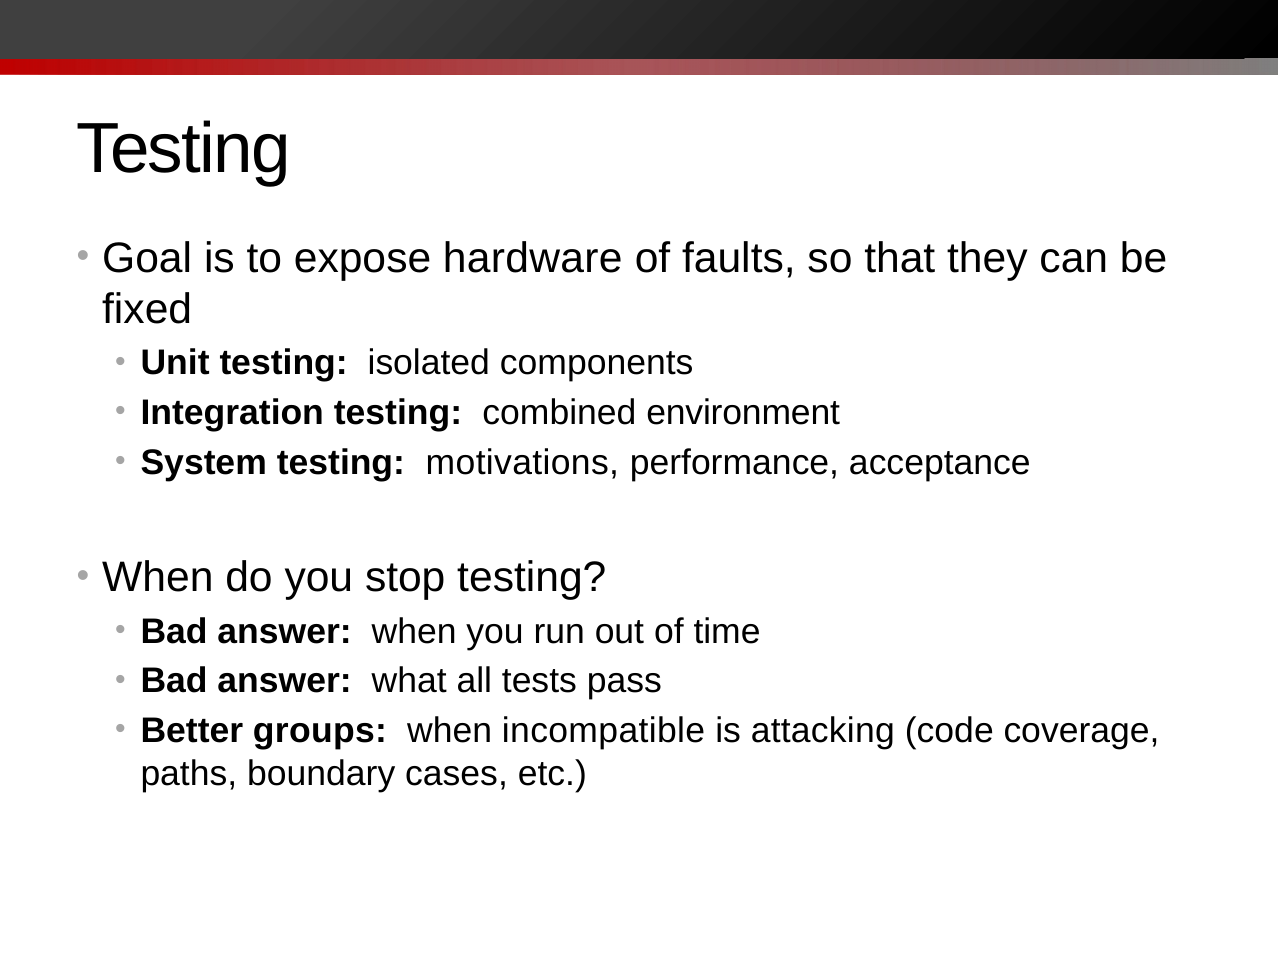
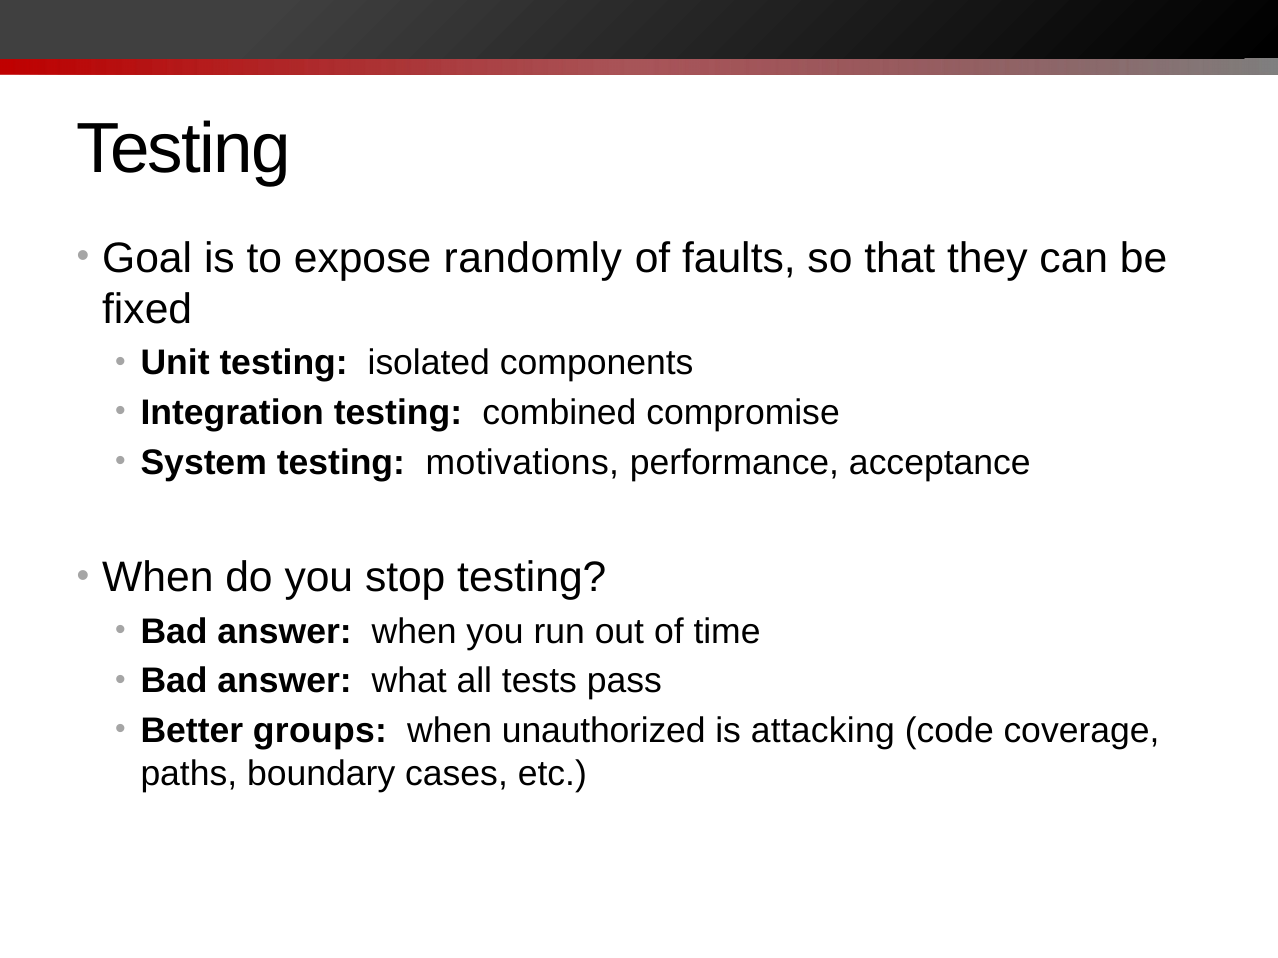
hardware: hardware -> randomly
environment: environment -> compromise
incompatible: incompatible -> unauthorized
